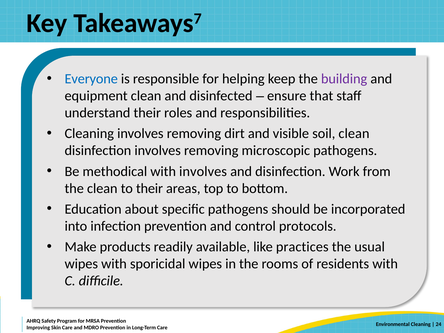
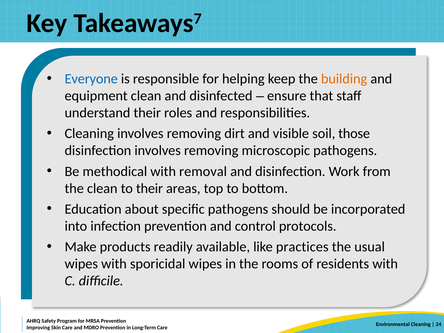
building colour: purple -> orange
soil clean: clean -> those
with involves: involves -> removal
